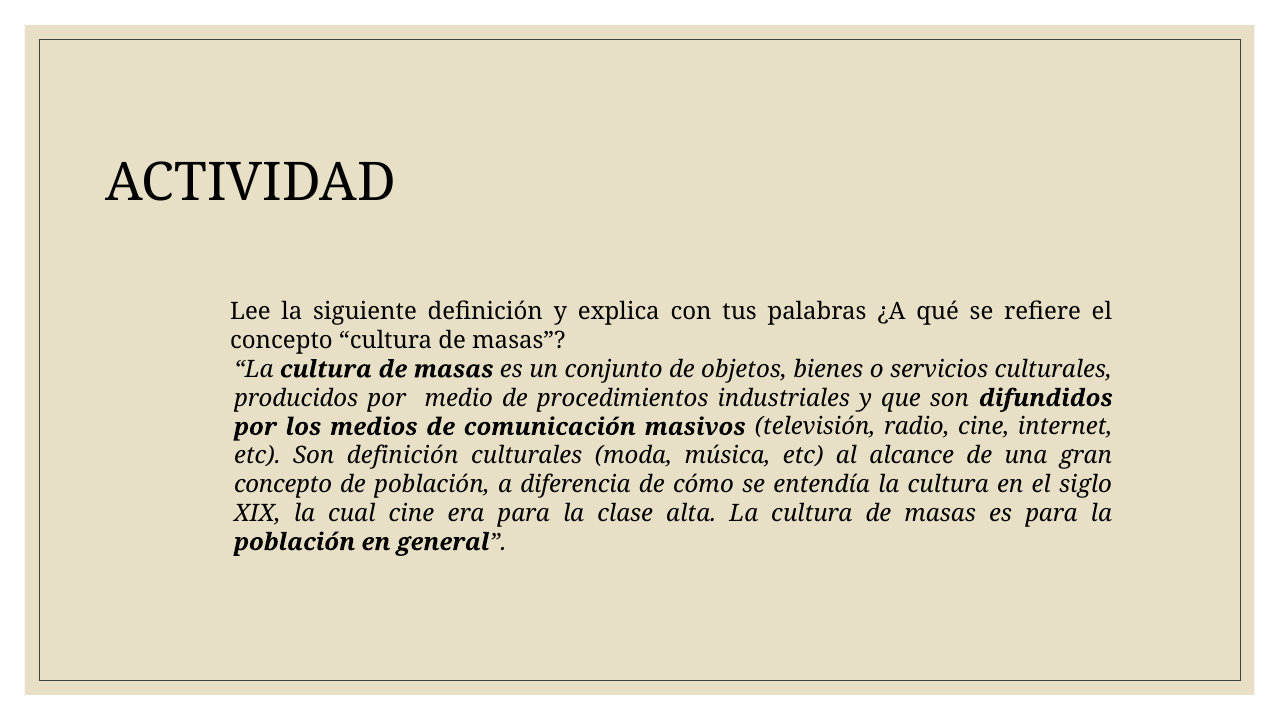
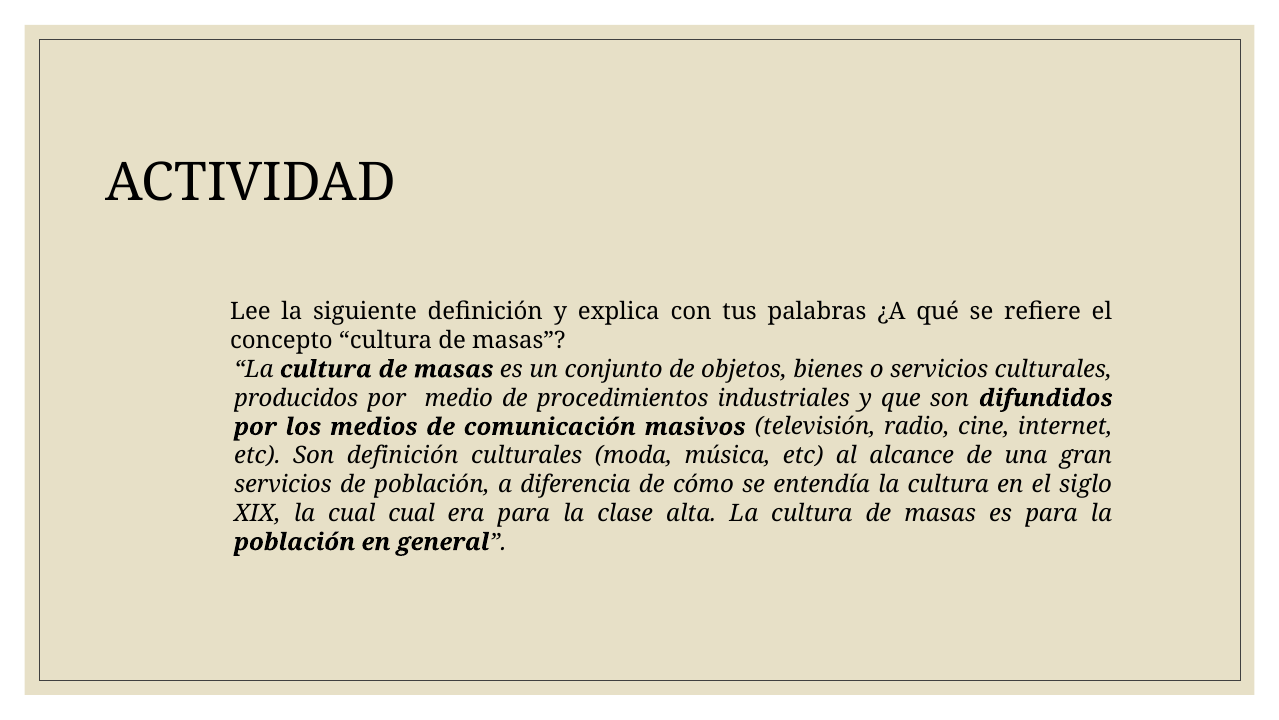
concepto at (283, 484): concepto -> servicios
cual cine: cine -> cual
